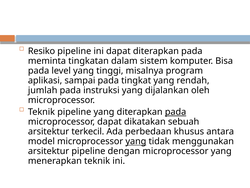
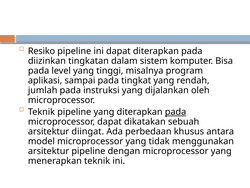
meminta: meminta -> diizinkan
terkecil: terkecil -> diingat
yang at (136, 141) underline: present -> none
